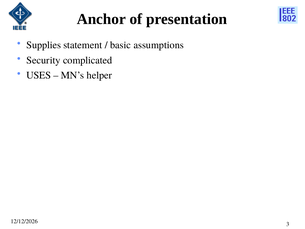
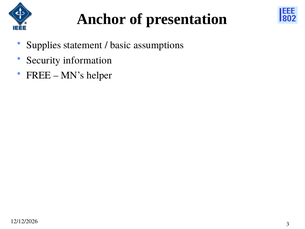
complicated: complicated -> information
USES: USES -> FREE
